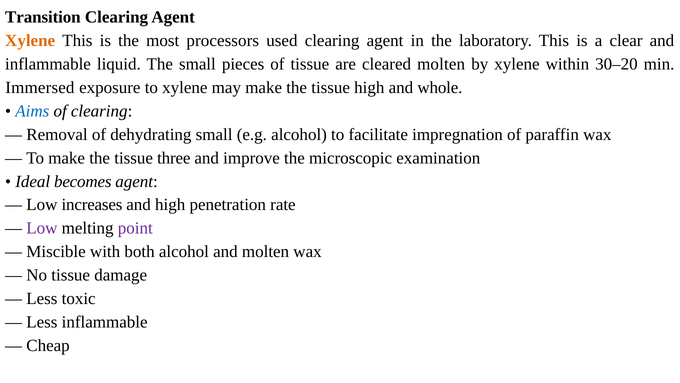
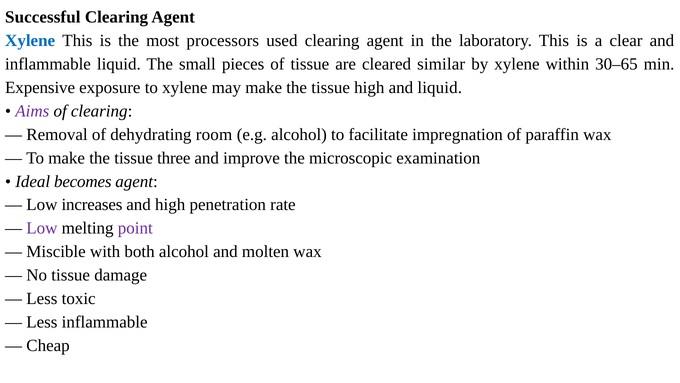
Transition: Transition -> Successful
Xylene at (30, 40) colour: orange -> blue
cleared molten: molten -> similar
30–20: 30–20 -> 30–65
Immersed: Immersed -> Expensive
and whole: whole -> liquid
Aims colour: blue -> purple
dehydrating small: small -> room
